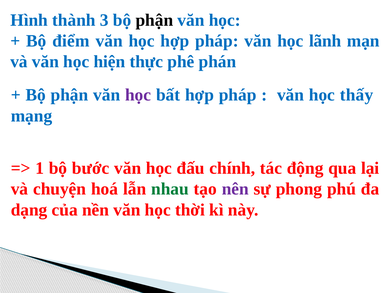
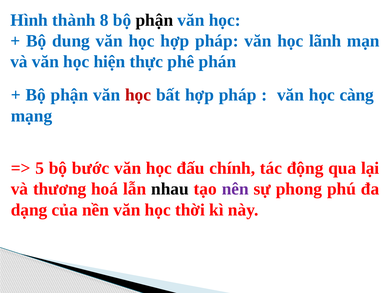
3: 3 -> 8
điểm: điểm -> dung
học at (138, 95) colour: purple -> red
thấy: thấy -> càng
1: 1 -> 5
chuyện: chuyện -> thương
nhau colour: green -> black
